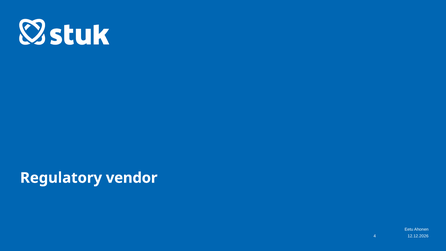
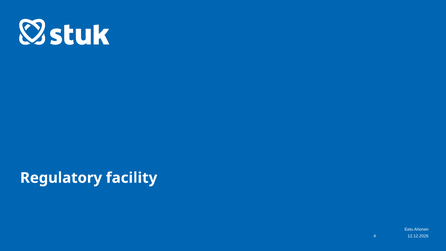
vendor: vendor -> facility
